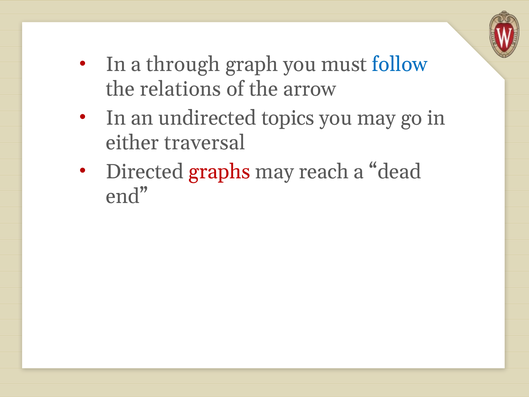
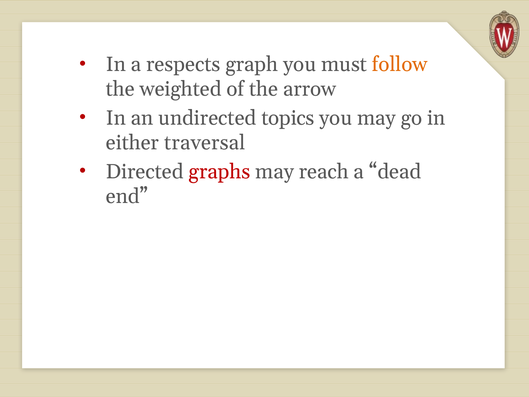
through: through -> respects
follow colour: blue -> orange
relations: relations -> weighted
